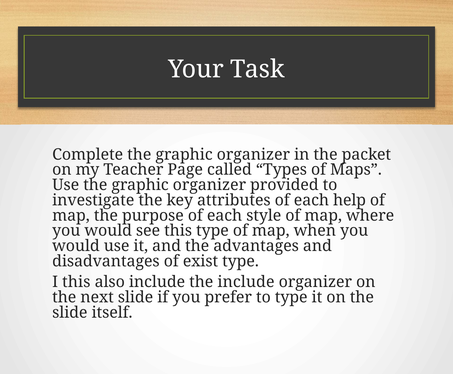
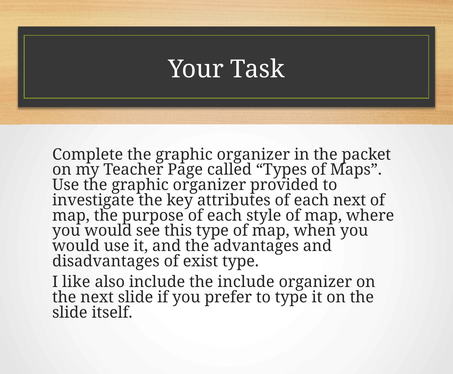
each help: help -> next
I this: this -> like
